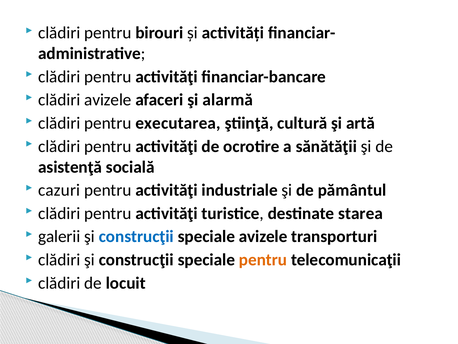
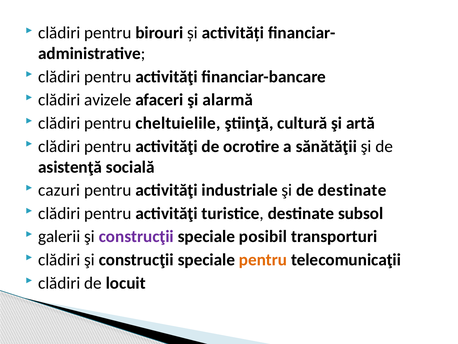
executarea: executarea -> cheltuielile
de pământul: pământul -> destinate
starea: starea -> subsol
construcţii at (136, 236) colour: blue -> purple
speciale avizele: avizele -> posibil
